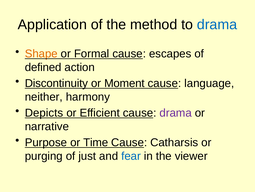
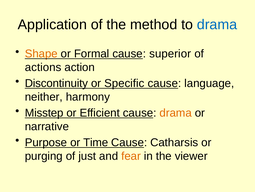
escapes: escapes -> superior
defined: defined -> actions
Moment: Moment -> Specific
Depicts: Depicts -> Misstep
drama at (176, 112) colour: purple -> orange
fear colour: blue -> orange
